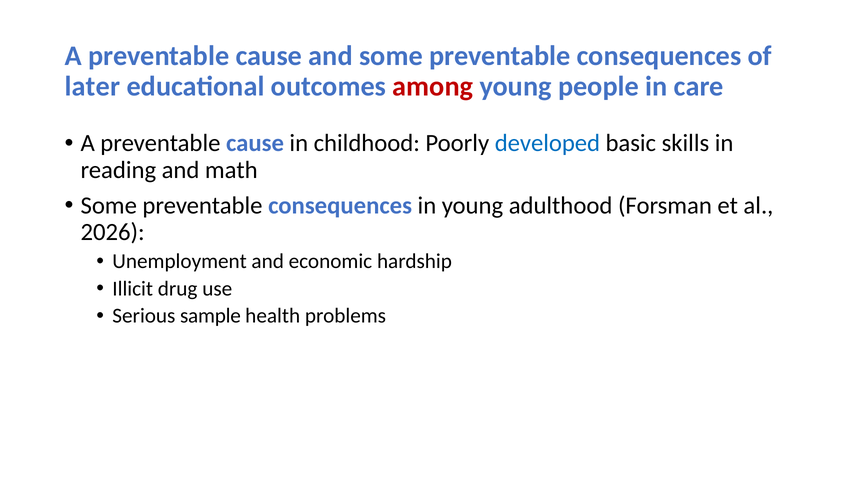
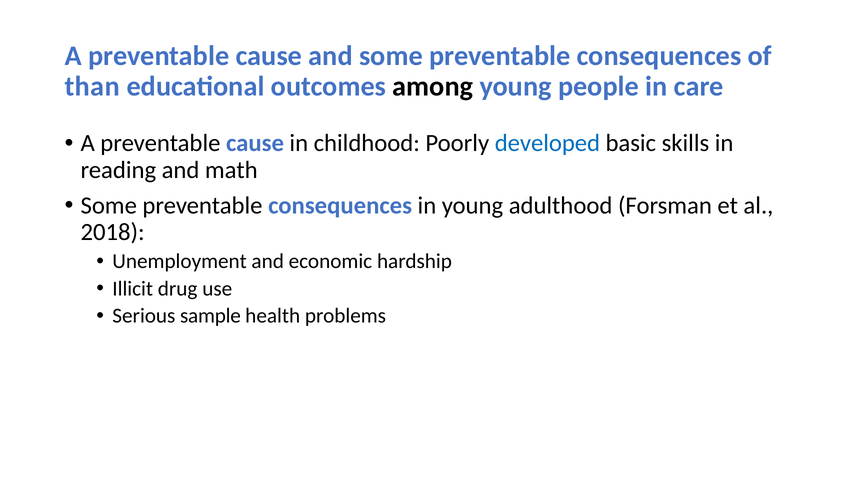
later: later -> than
among colour: red -> black
2026: 2026 -> 2018
